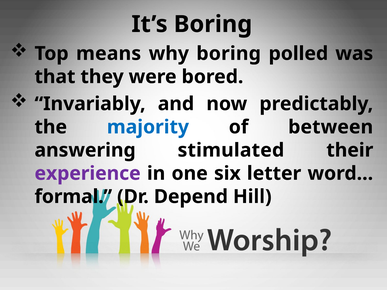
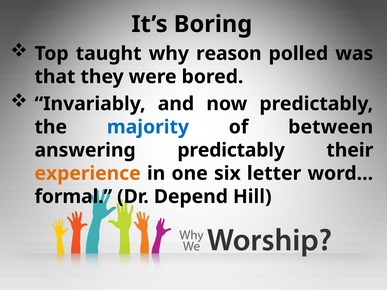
means: means -> taught
why boring: boring -> reason
answering stimulated: stimulated -> predictably
experience colour: purple -> orange
